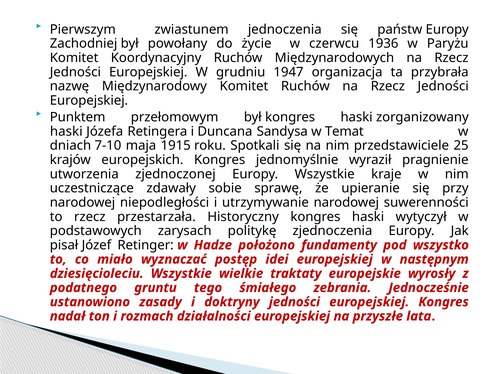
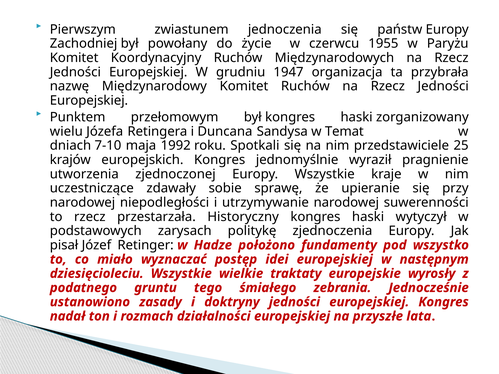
1936: 1936 -> 1955
haski at (66, 131): haski -> wielu
1915: 1915 -> 1992
